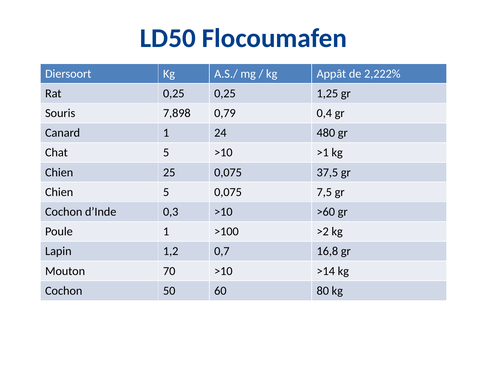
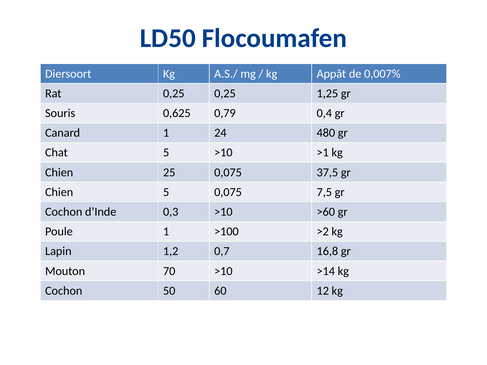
2,222%: 2,222% -> 0,007%
7,898: 7,898 -> 0,625
80: 80 -> 12
